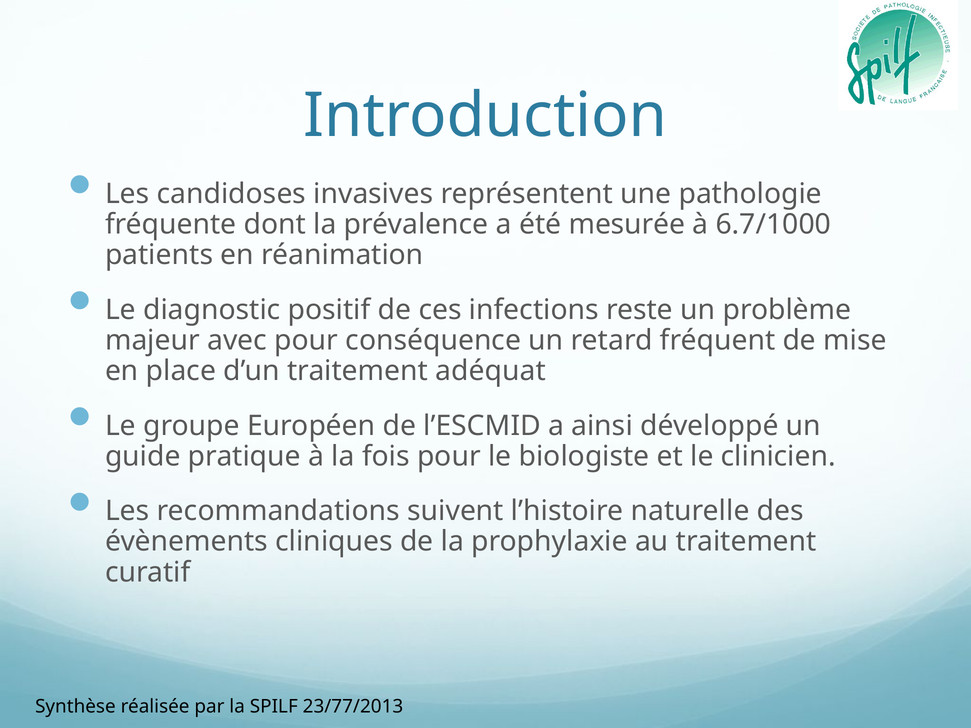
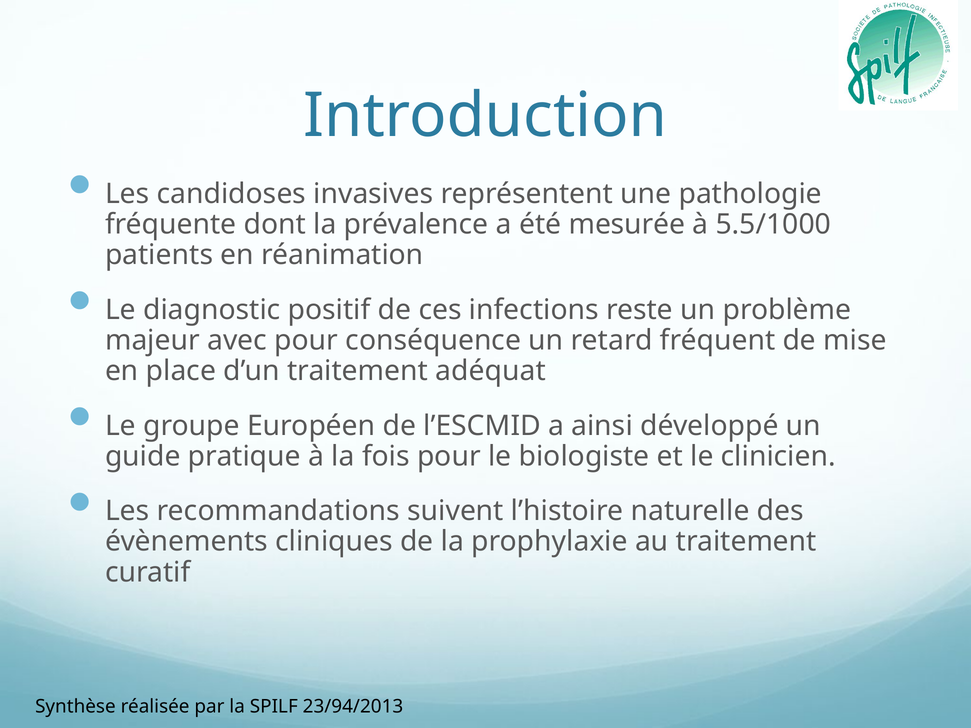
6.7/1000: 6.7/1000 -> 5.5/1000
23/77/2013: 23/77/2013 -> 23/94/2013
